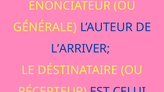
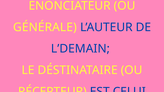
L’ARRIVER: L’ARRIVER -> L’DEMAIN
